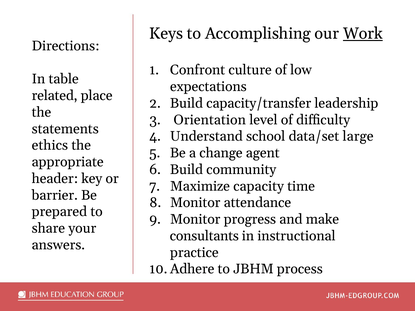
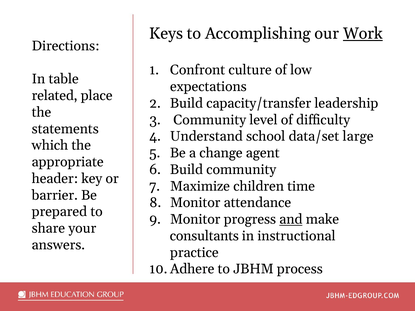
Orientation at (210, 120): Orientation -> Community
ethics: ethics -> which
capacity: capacity -> children
and underline: none -> present
